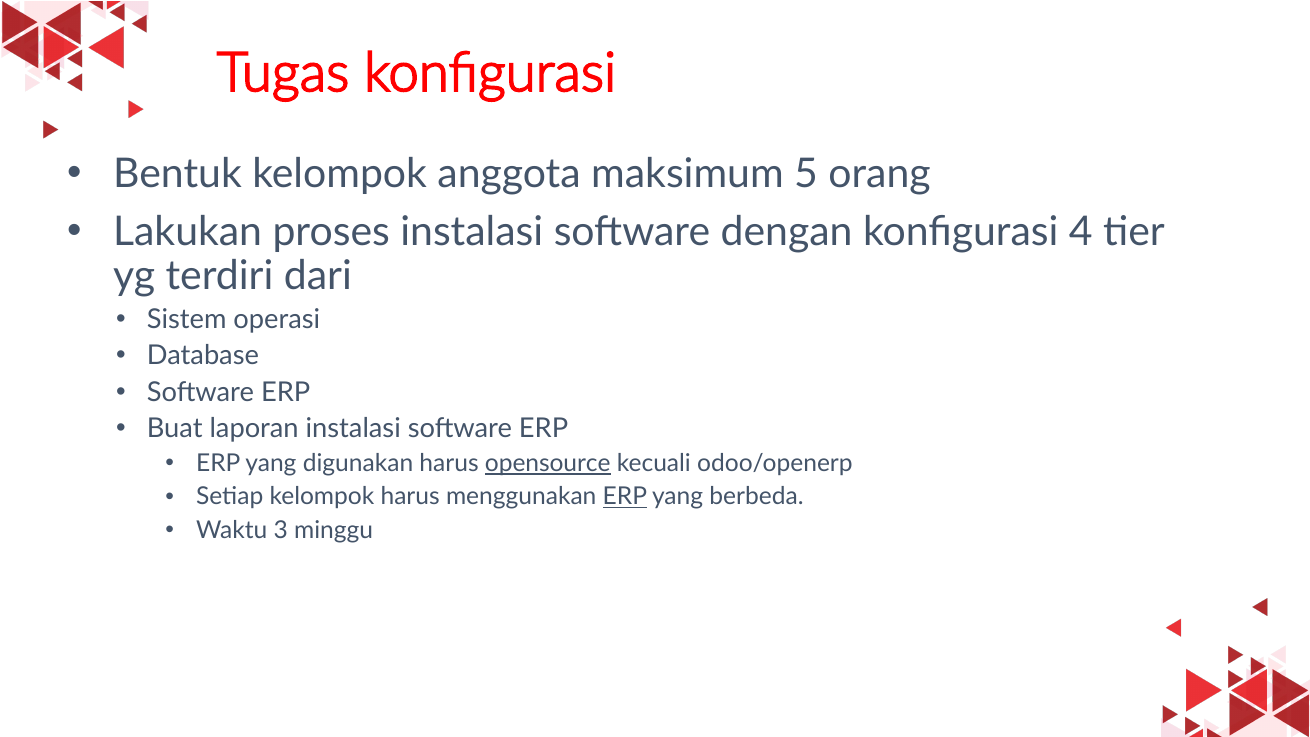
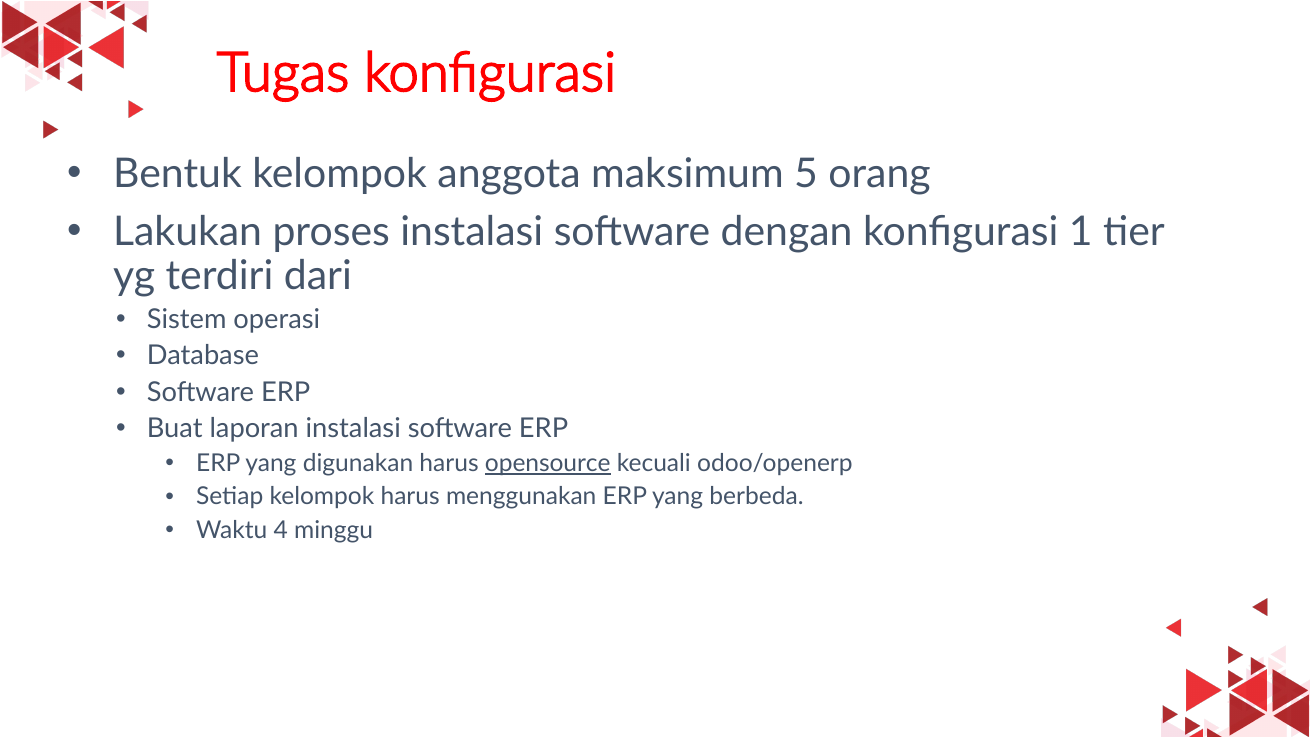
4: 4 -> 1
ERP at (625, 497) underline: present -> none
3: 3 -> 4
